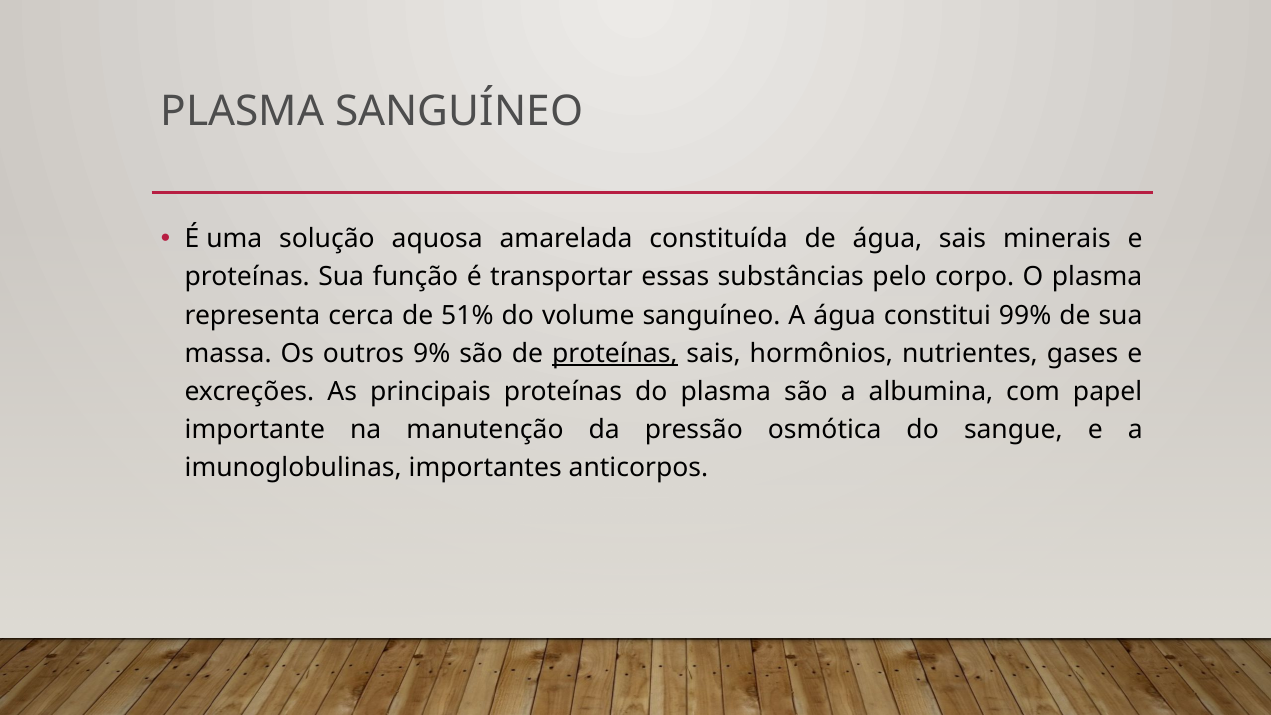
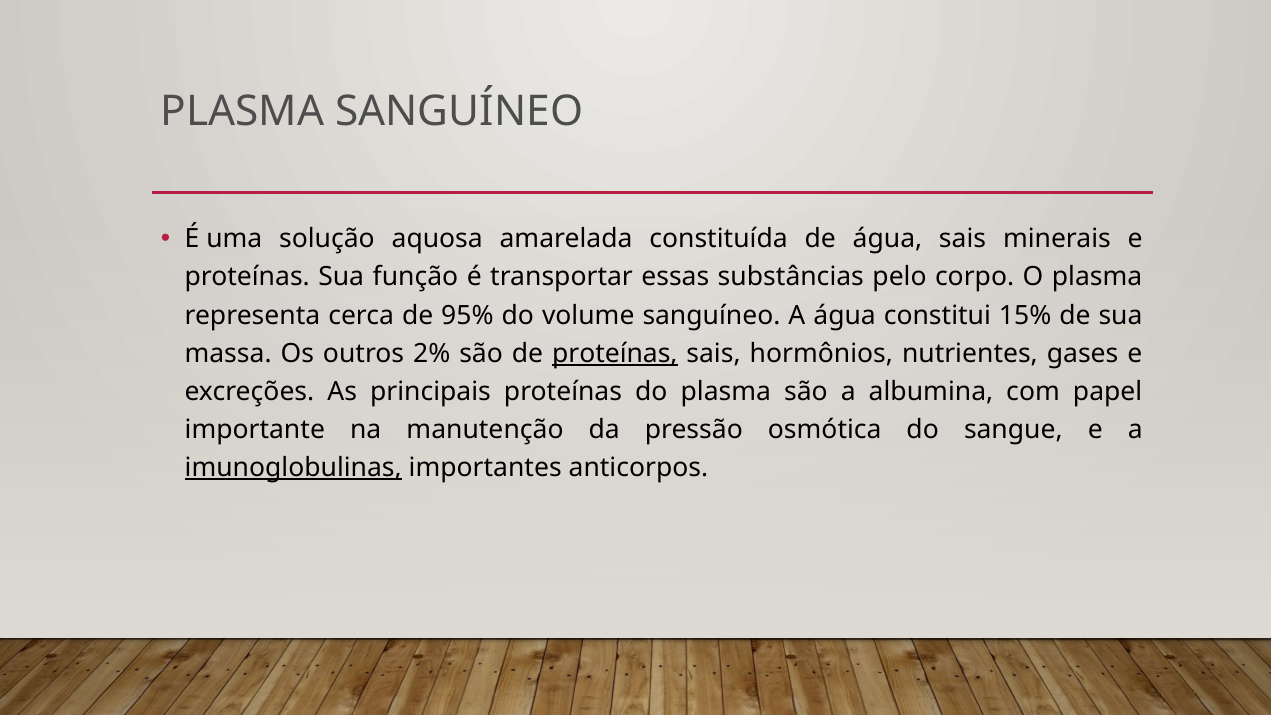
51%: 51% -> 95%
99%: 99% -> 15%
9%: 9% -> 2%
imunoglobulinas underline: none -> present
